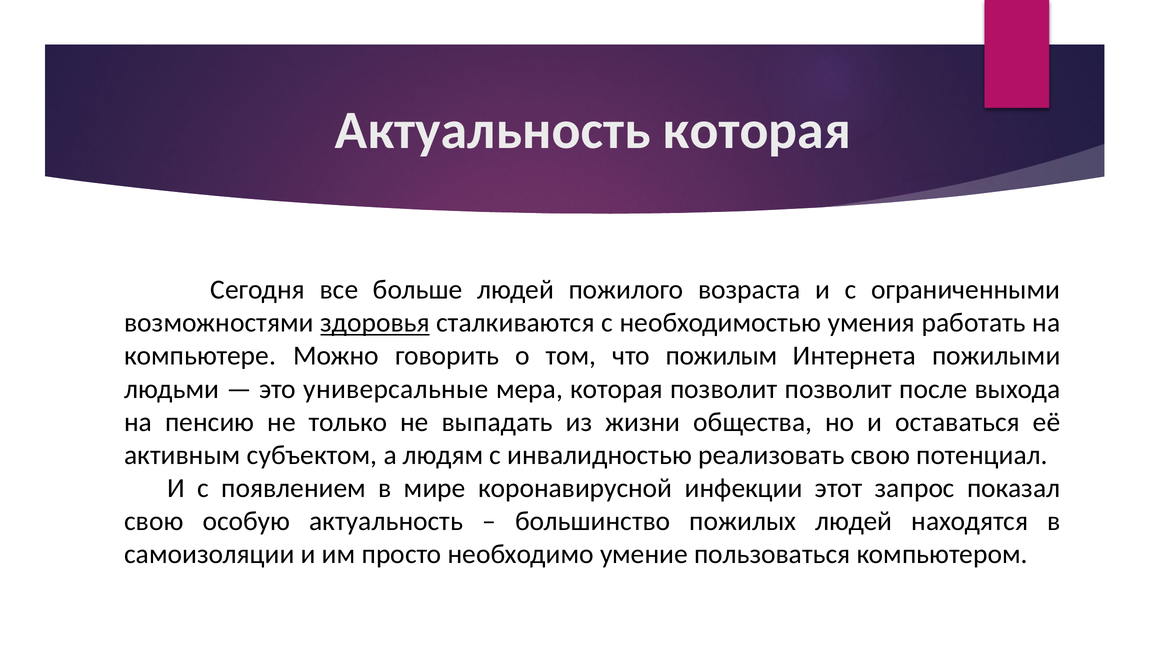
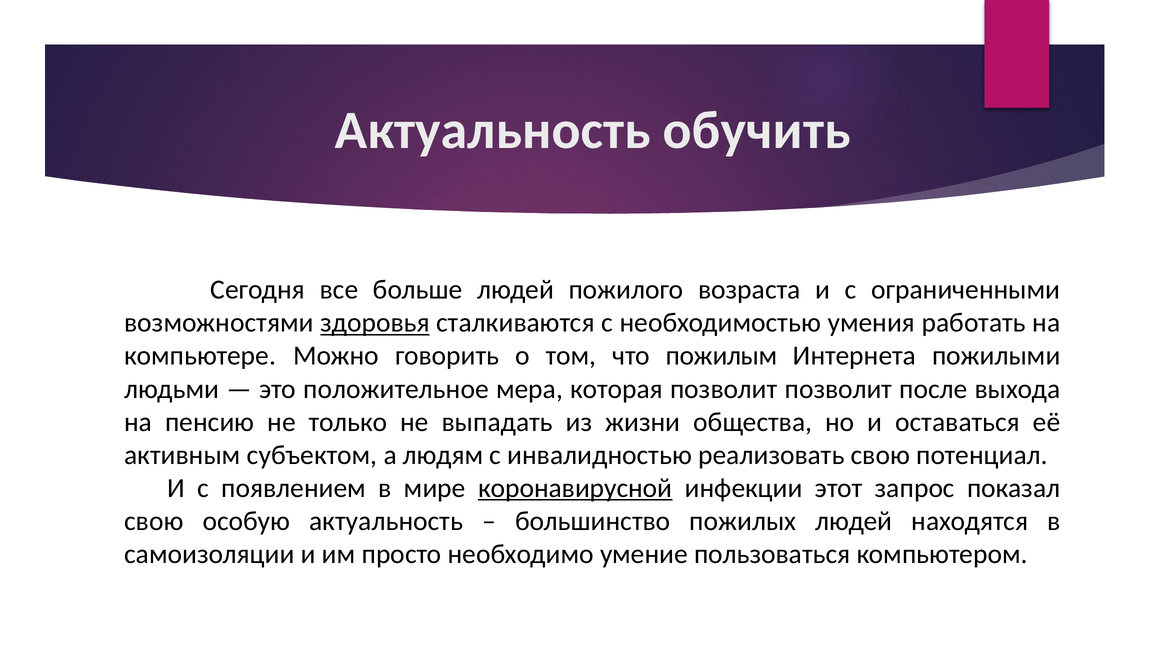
Актуальность которая: которая -> обучить
универсальные: универсальные -> положительное
коронавирусной underline: none -> present
